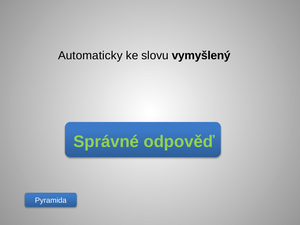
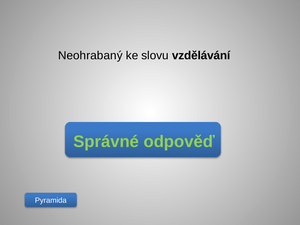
Automaticky: Automaticky -> Neohrabaný
vymyšlený: vymyšlený -> vzdělávání
